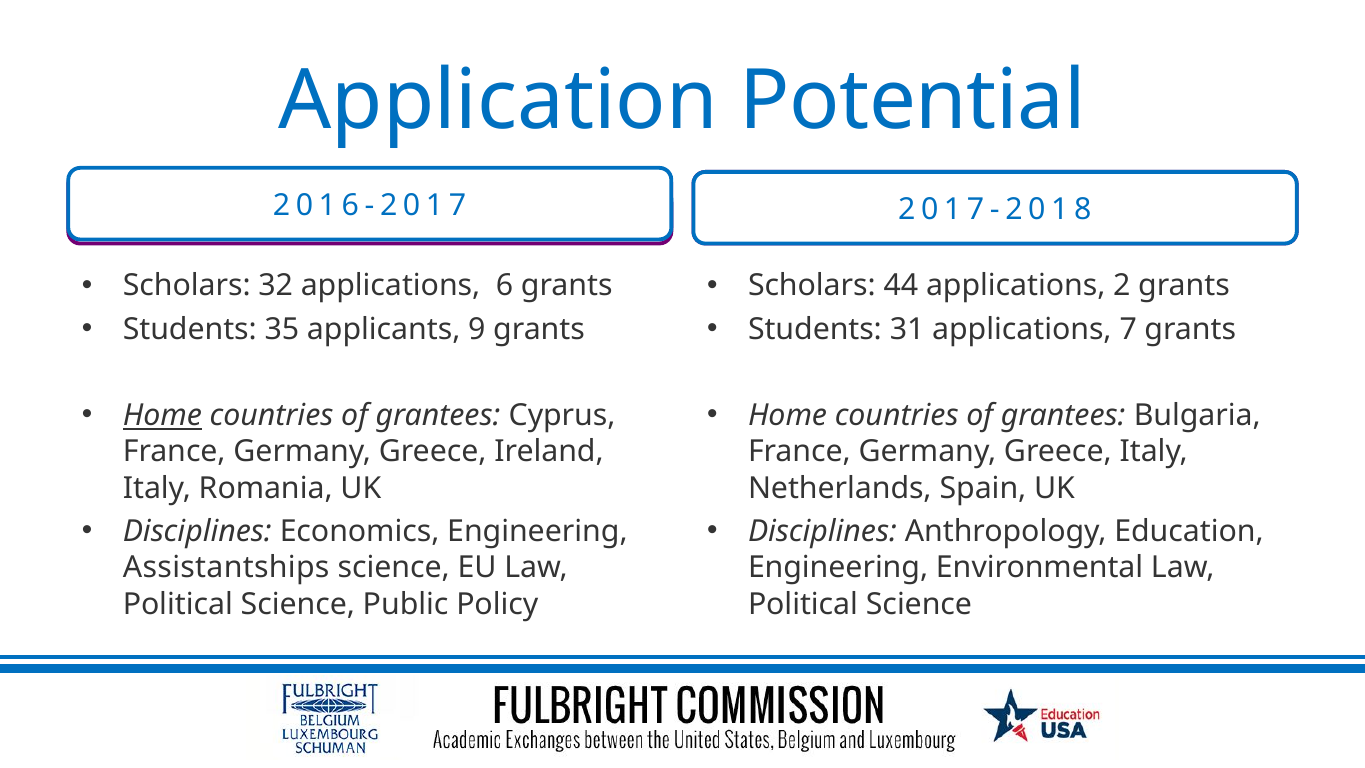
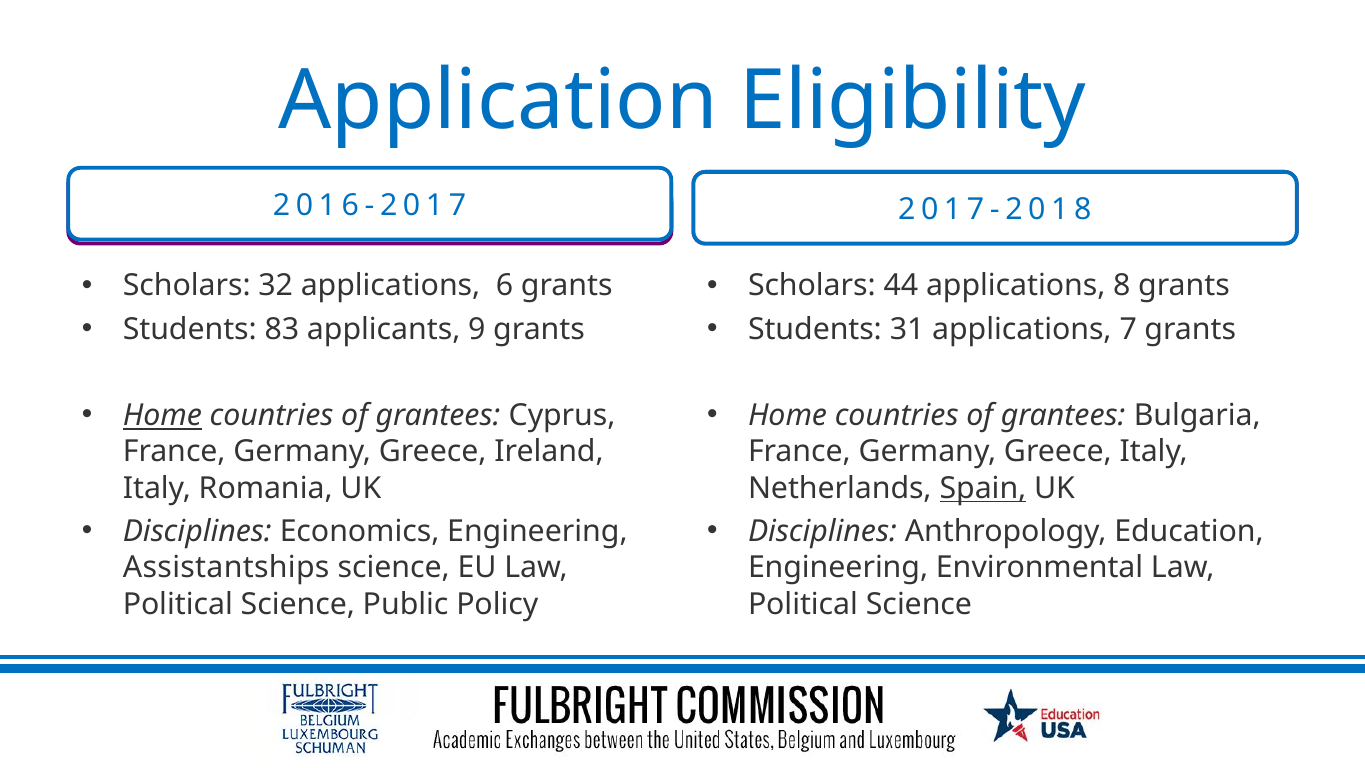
Potential: Potential -> Eligibility
2: 2 -> 8
35: 35 -> 83
Spain underline: none -> present
